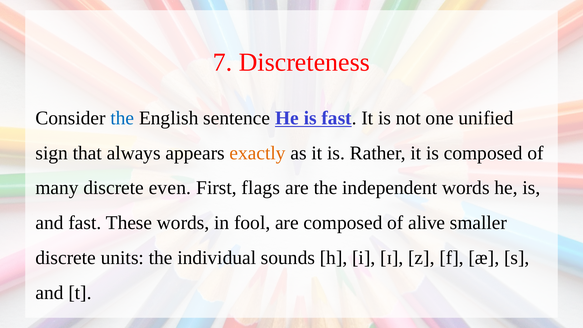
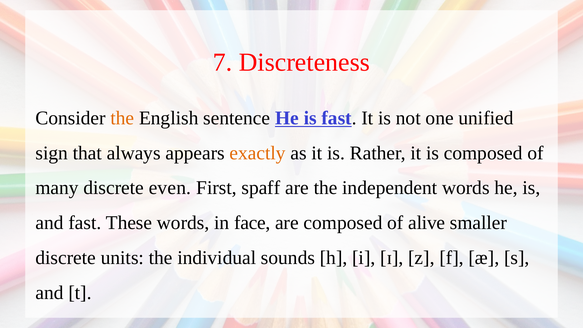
the at (122, 118) colour: blue -> orange
flags: flags -> spaff
fool: fool -> face
